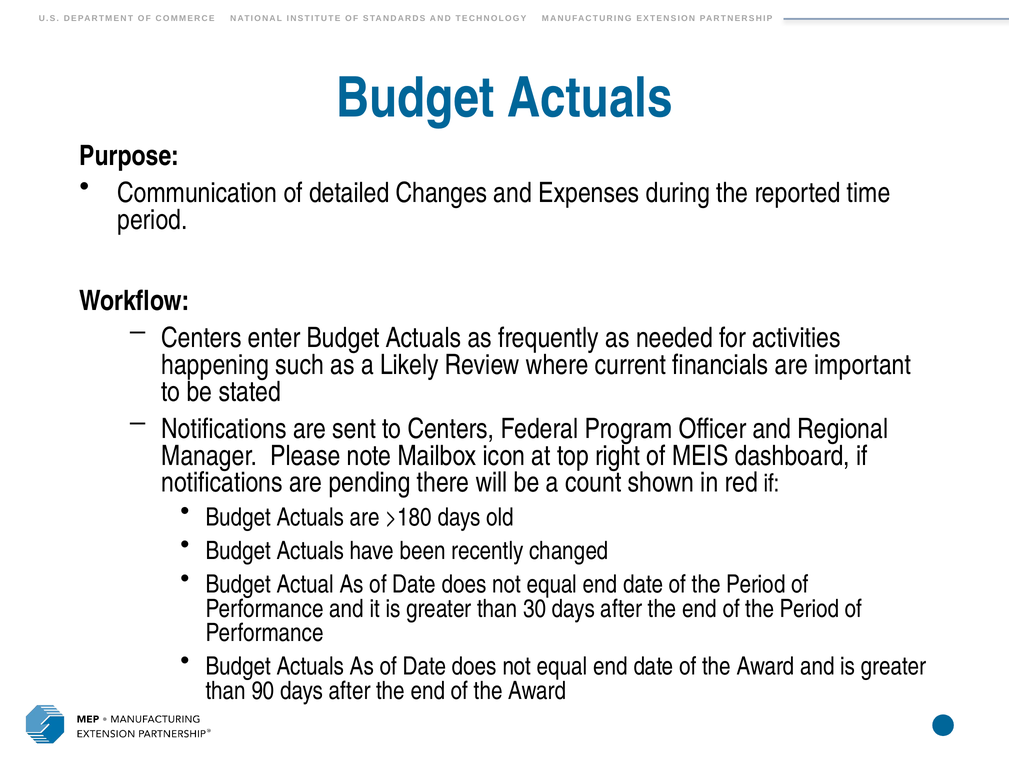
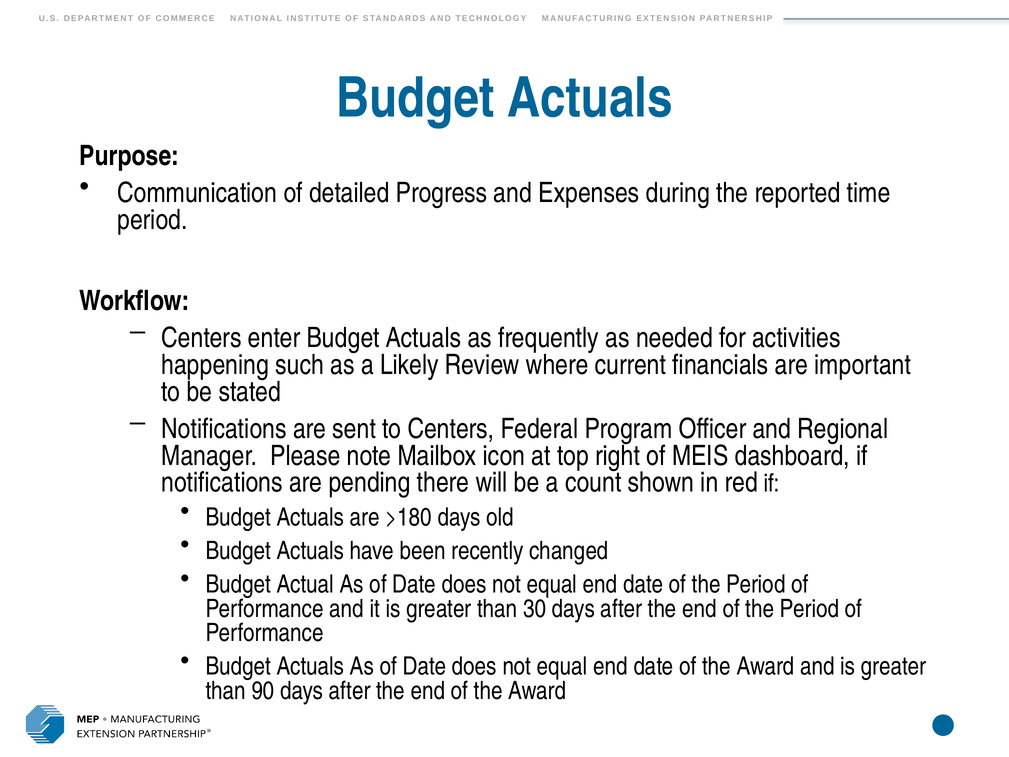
Changes: Changes -> Progress
